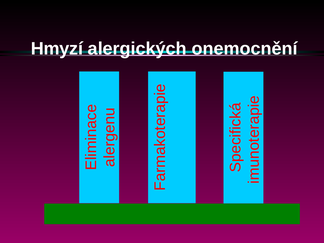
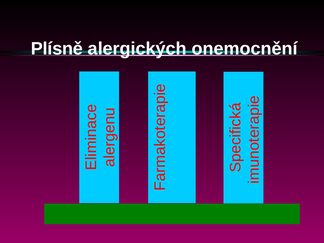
Hmyzí: Hmyzí -> Plísně
